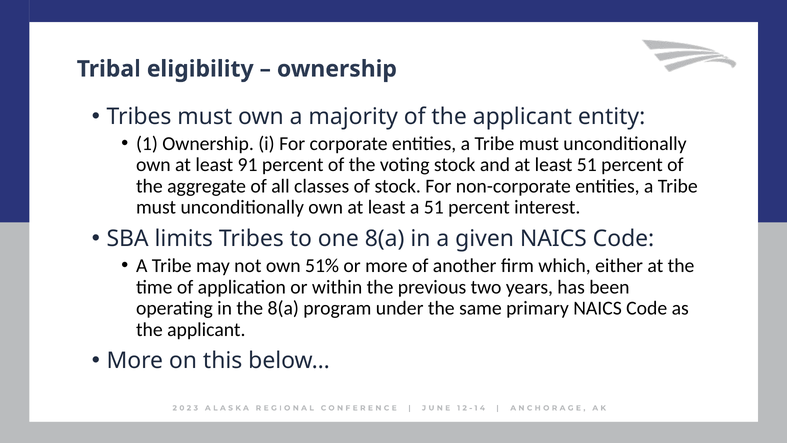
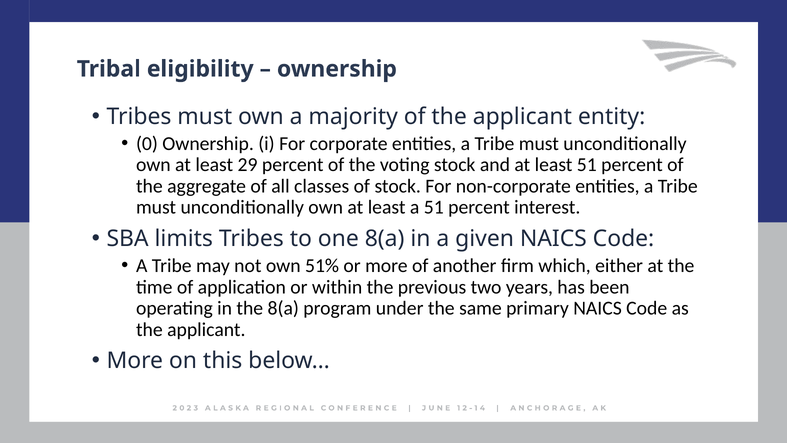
1 at (147, 144): 1 -> 0
91: 91 -> 29
